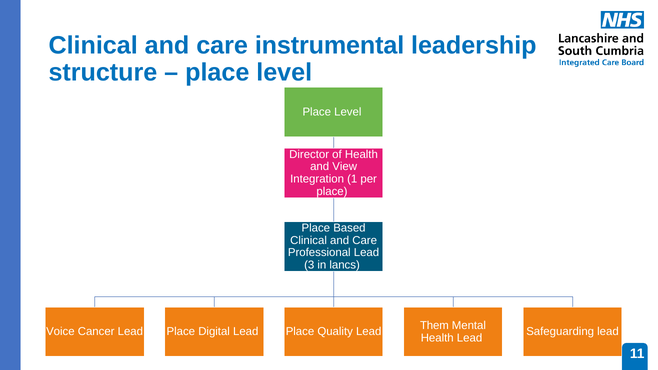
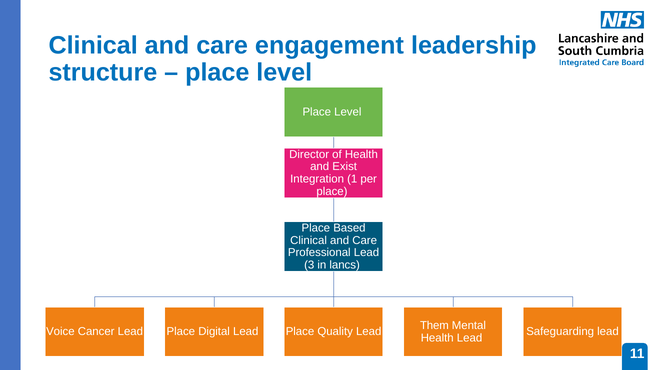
instrumental: instrumental -> engagement
View: View -> Exist
